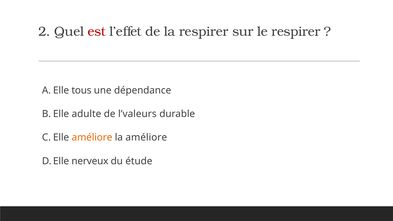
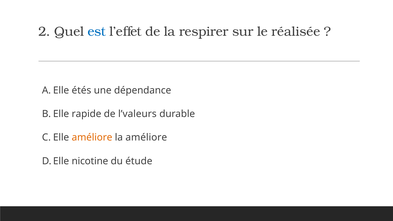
est colour: red -> blue
le respirer: respirer -> réalisée
tous: tous -> étés
adulte: adulte -> rapide
nerveux: nerveux -> nicotine
